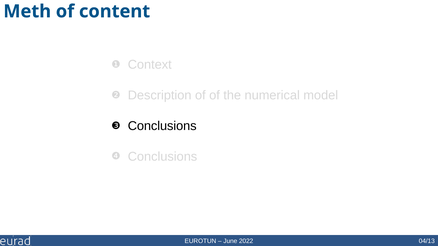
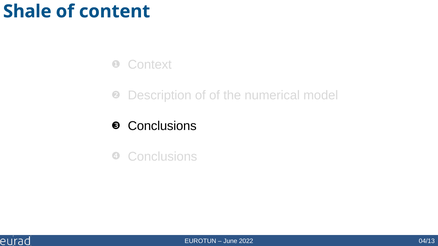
Meth: Meth -> Shale
